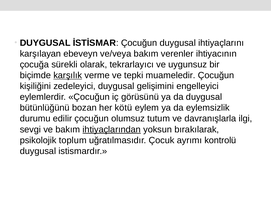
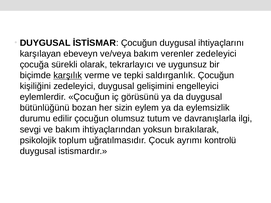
verenler ihtiyacının: ihtiyacının -> zedeleyici
muameledir: muameledir -> saldırganlık
kötü: kötü -> sizin
ihtiyaçlarından underline: present -> none
